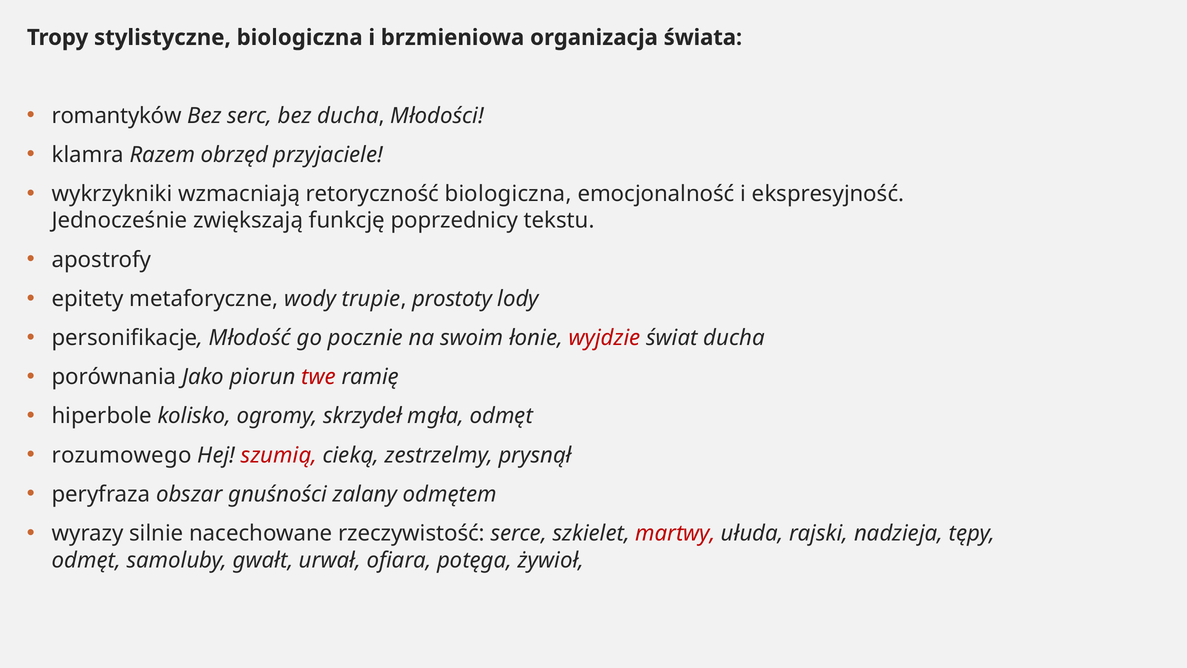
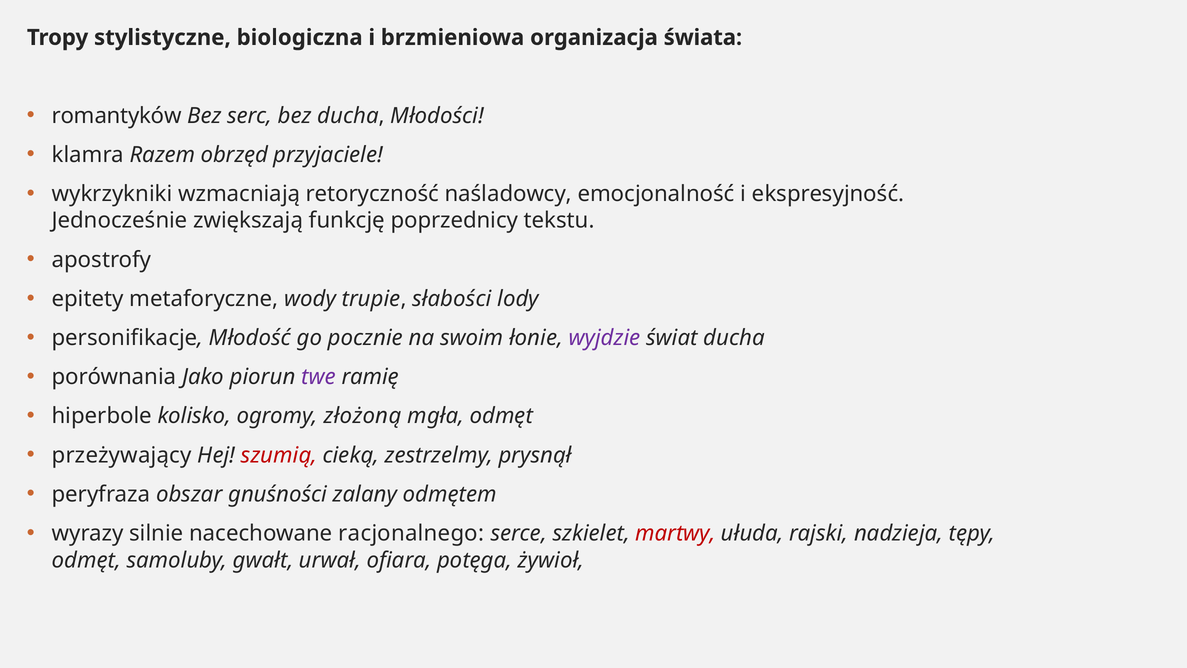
retoryczność biologiczna: biologiczna -> naśladowcy
prostoty: prostoty -> słabości
wyjdzie colour: red -> purple
twe colour: red -> purple
skrzydeł: skrzydeł -> złożoną
rozumowego: rozumowego -> przeżywający
rzeczywistość: rzeczywistość -> racjonalnego
